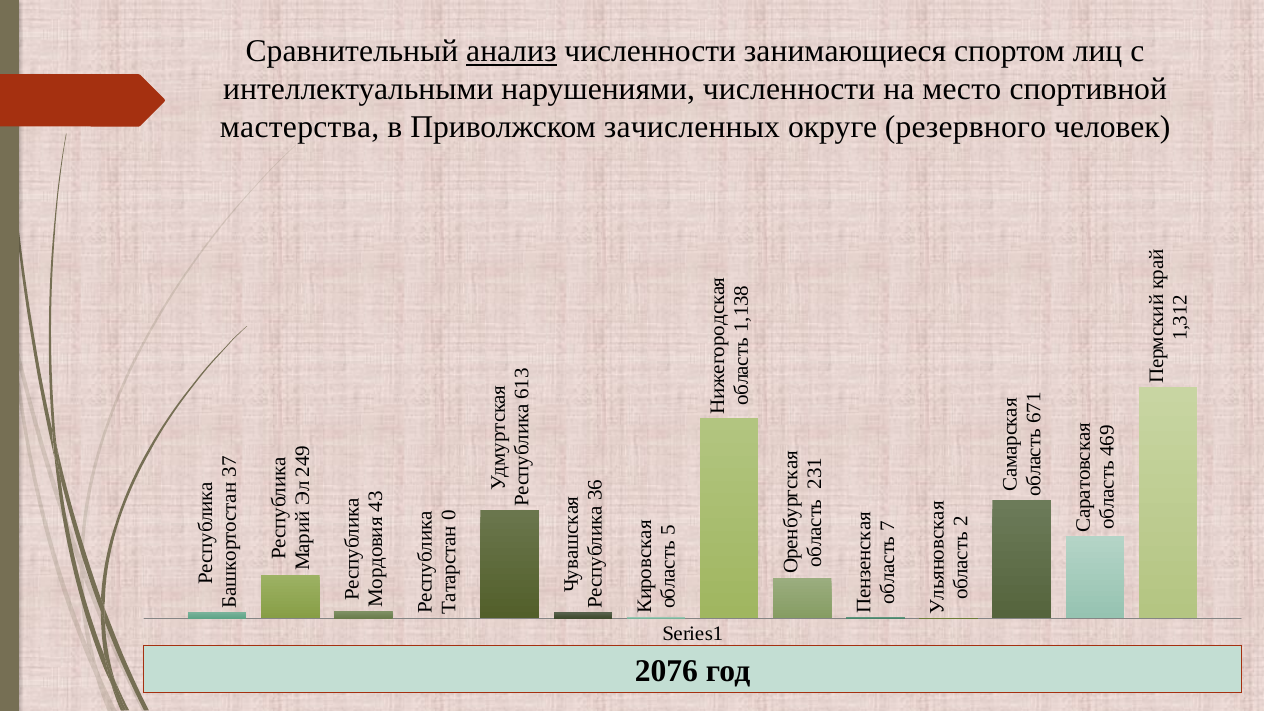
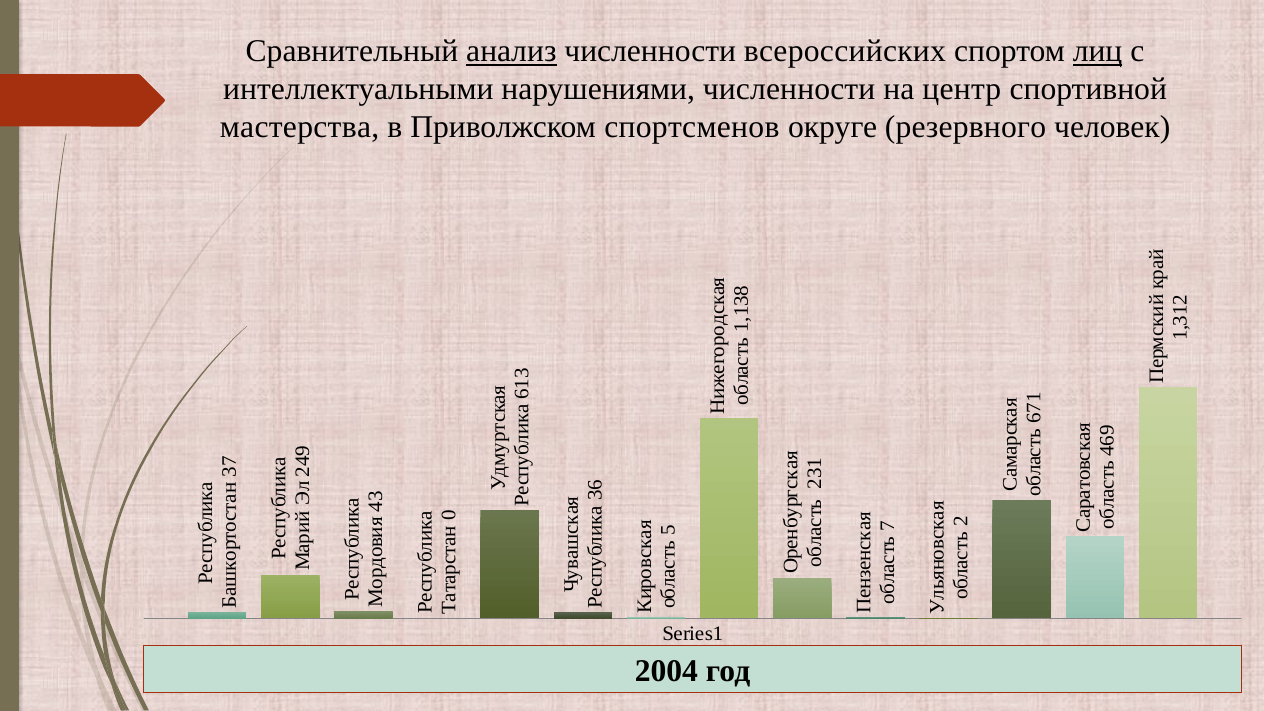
занимающиеся: занимающиеся -> всероссийских
лиц underline: none -> present
место: место -> центр
зачисленных: зачисленных -> спортсменов
2076: 2076 -> 2004
